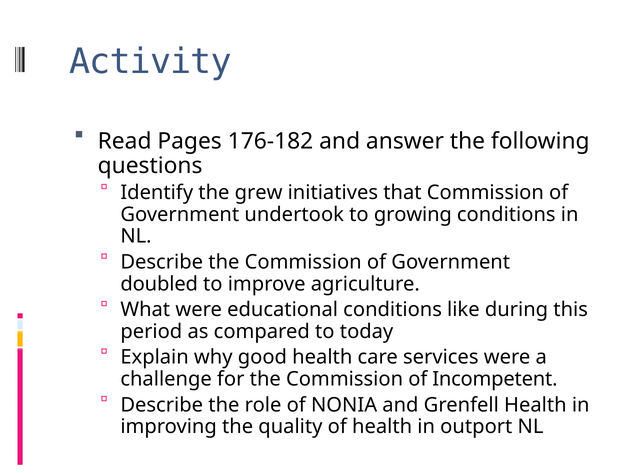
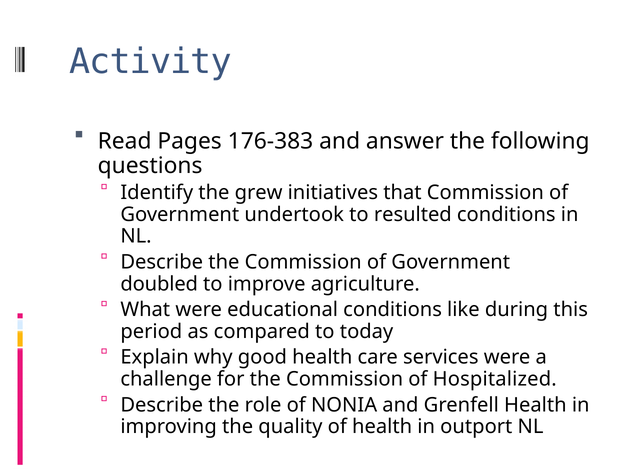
176-182: 176-182 -> 176-383
growing: growing -> resulted
Incompetent: Incompetent -> Hospitalized
